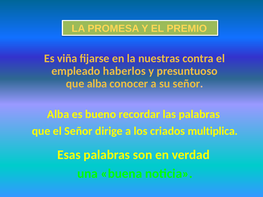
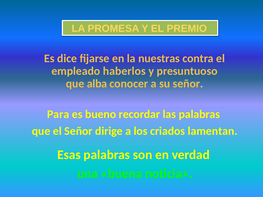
viña: viña -> dice
Alba at (58, 114): Alba -> Para
multiplica: multiplica -> lamentan
